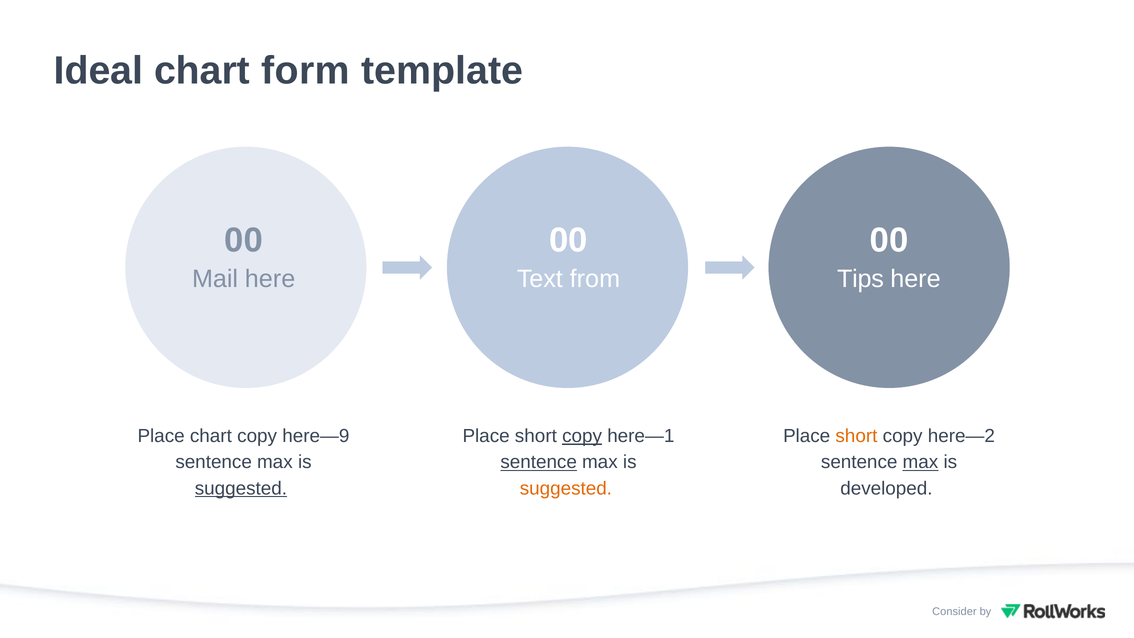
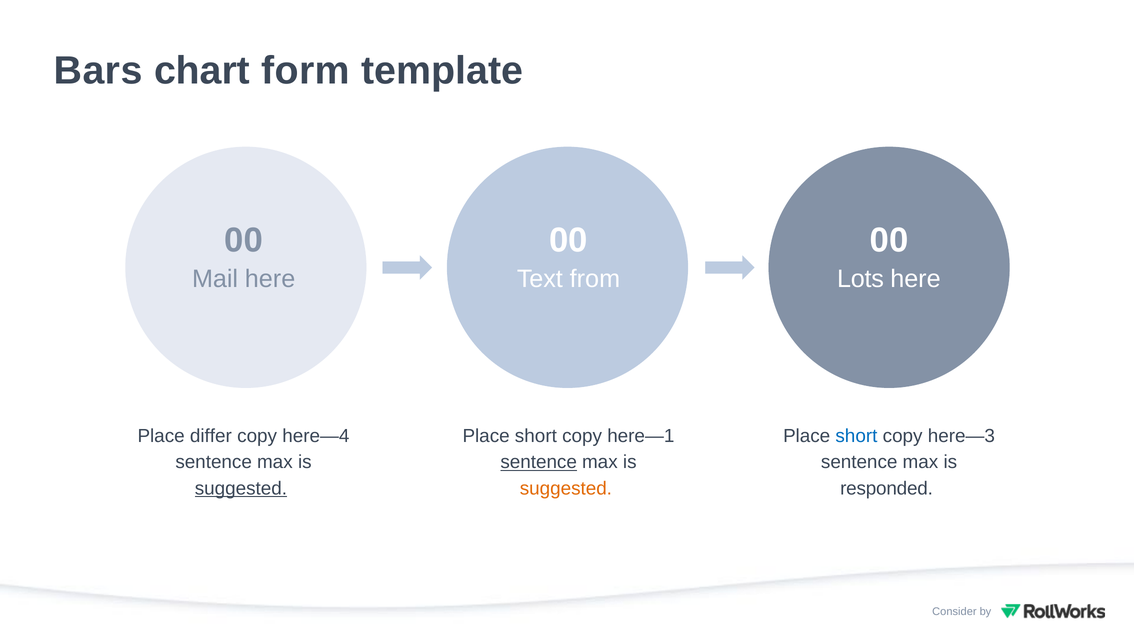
Ideal: Ideal -> Bars
Tips: Tips -> Lots
Place chart: chart -> differ
here—9: here—9 -> here—4
copy at (582, 436) underline: present -> none
short at (856, 436) colour: orange -> blue
here—2: here—2 -> here—3
max at (920, 462) underline: present -> none
developed: developed -> responded
